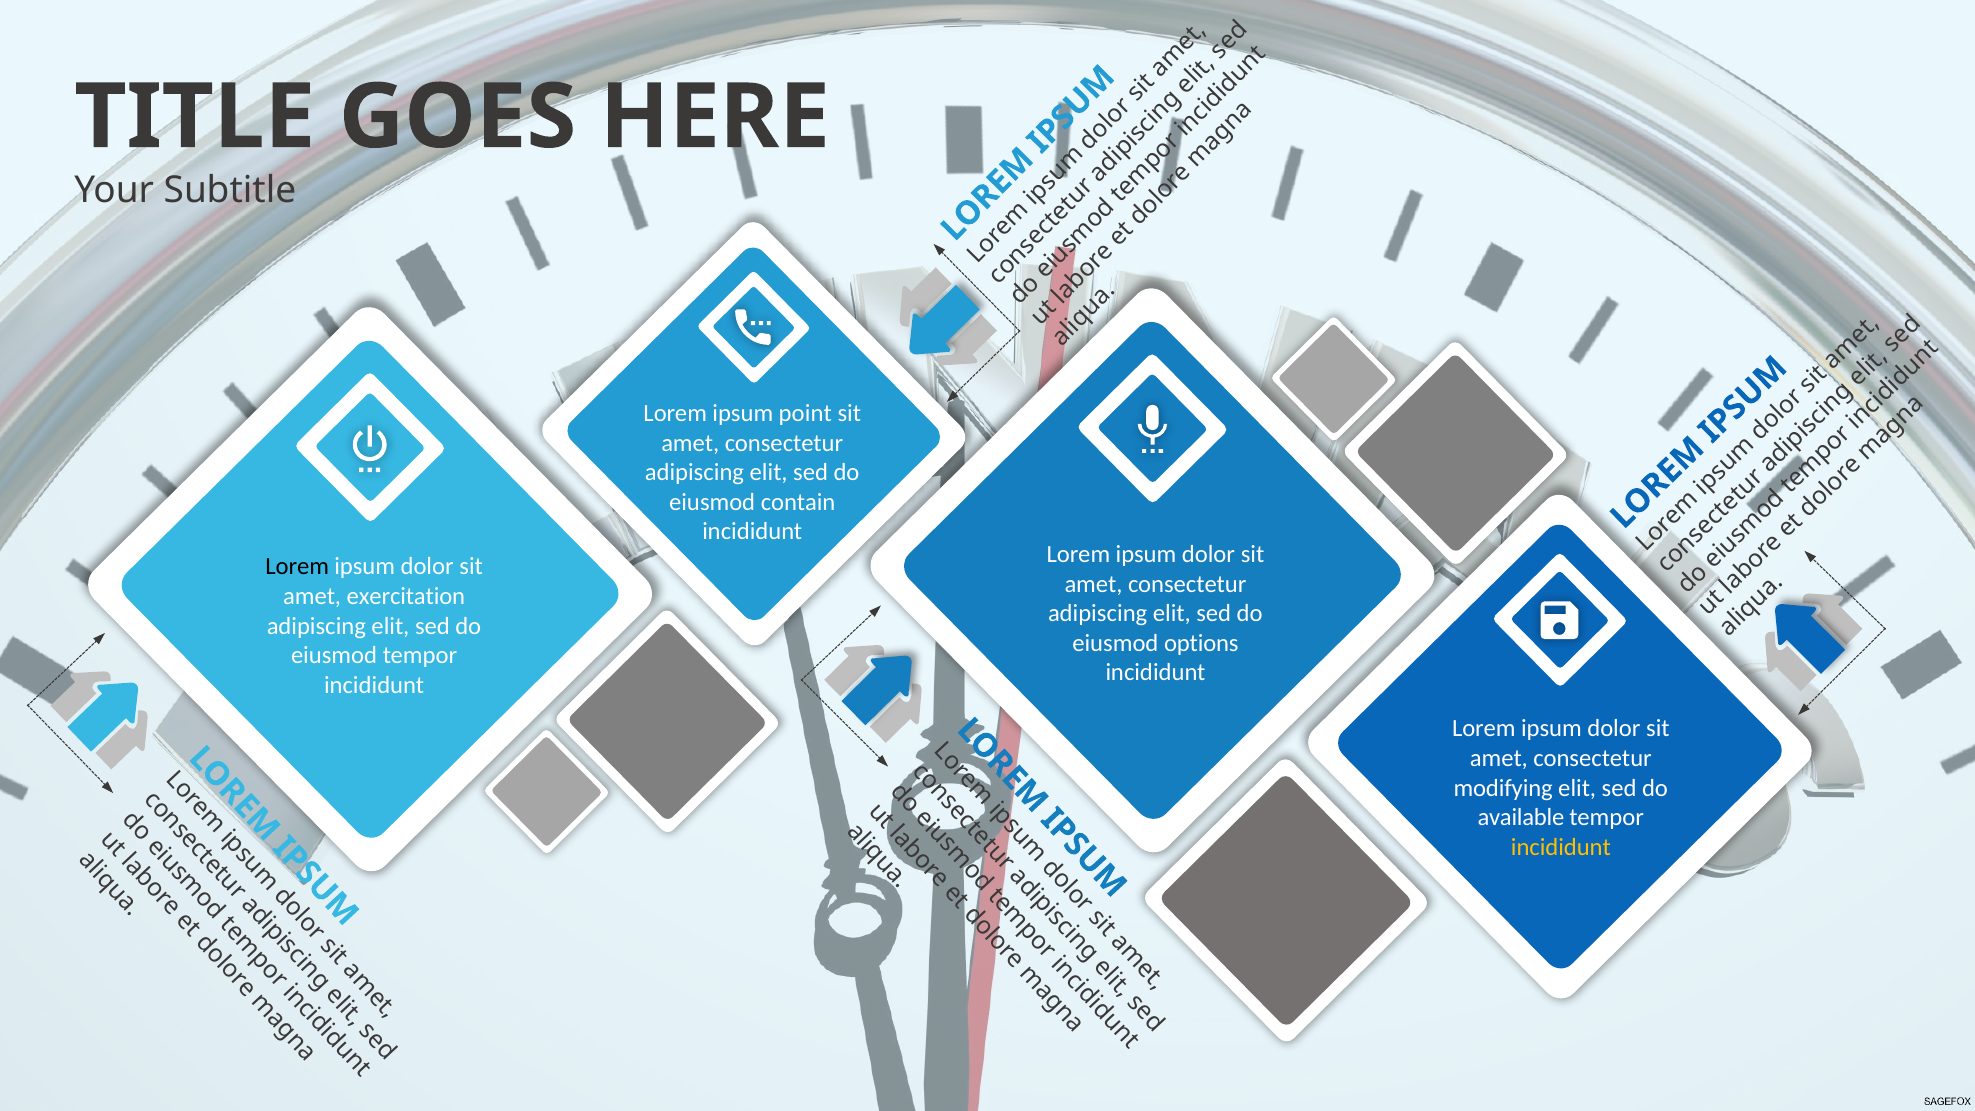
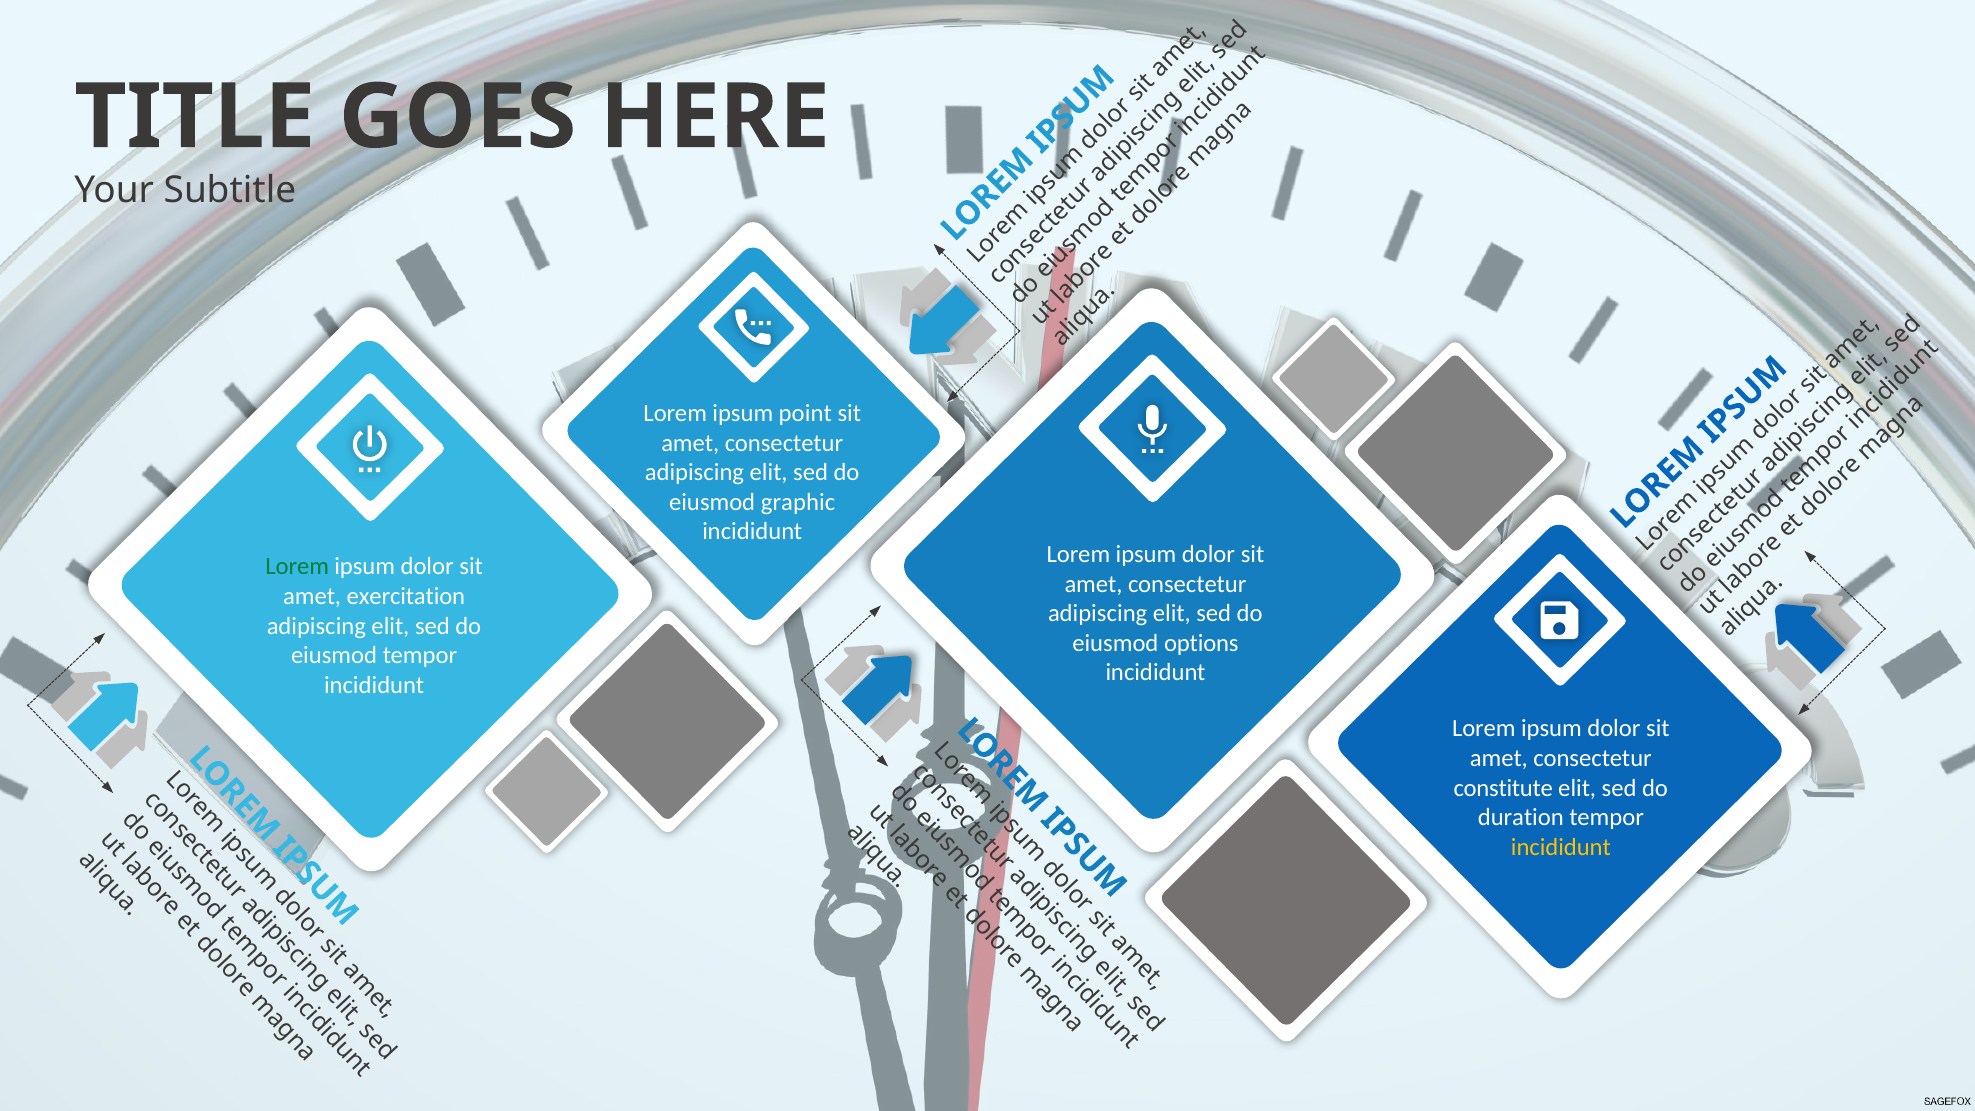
contain: contain -> graphic
Lorem at (297, 567) colour: black -> green
modifying: modifying -> constitute
available: available -> duration
